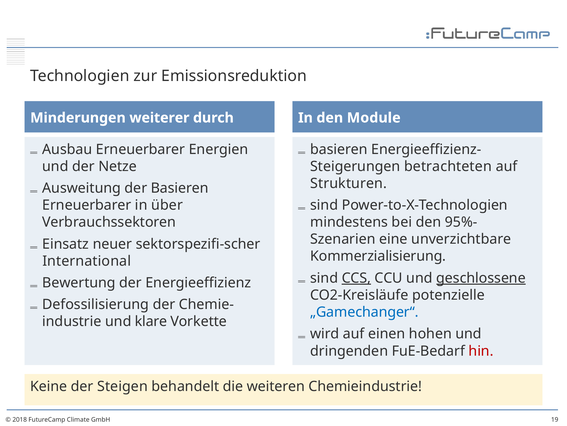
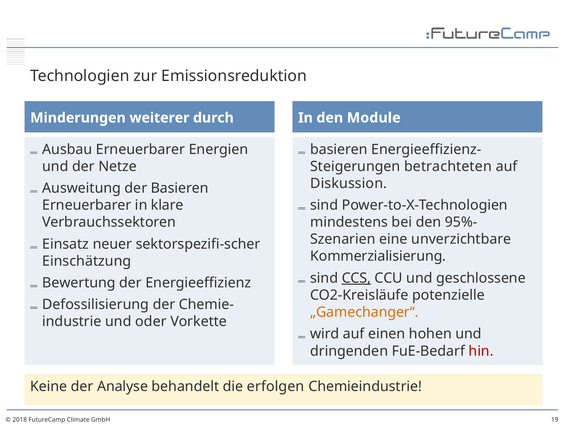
Strukturen: Strukturen -> Diskussion
über: über -> klare
International: International -> Einschätzung
geschlossene underline: present -> none
„Gamechanger“ colour: blue -> orange
klare: klare -> oder
Steigen: Steigen -> Analyse
weiteren: weiteren -> erfolgen
